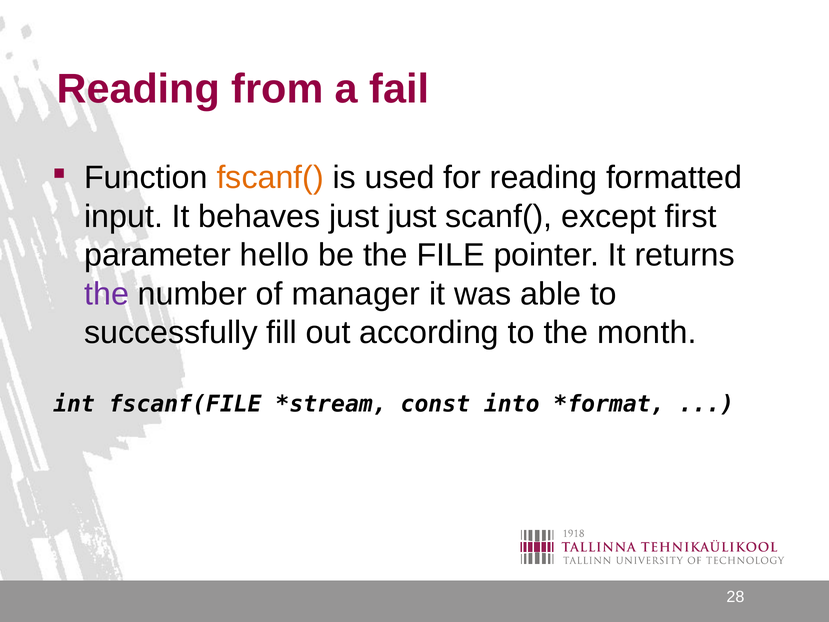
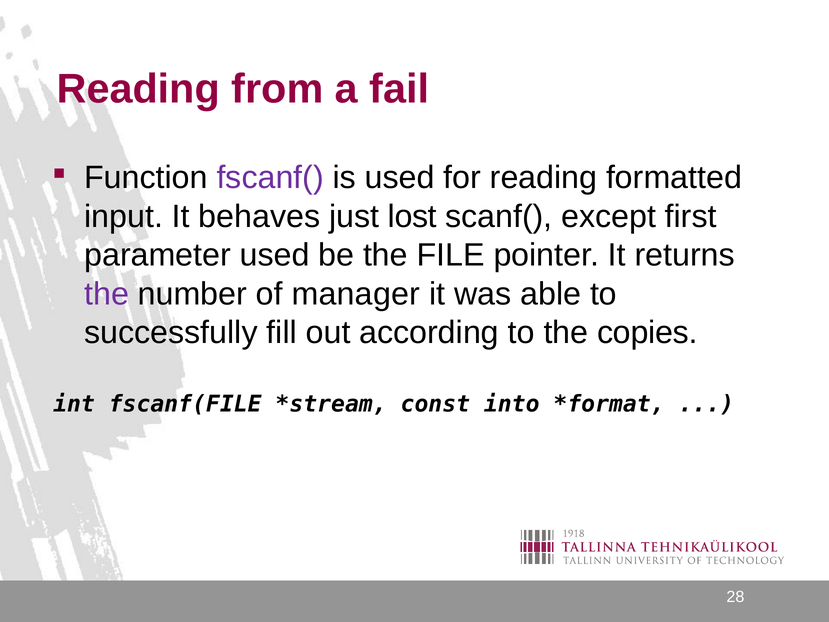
fscanf( colour: orange -> purple
just just: just -> lost
parameter hello: hello -> used
month: month -> copies
